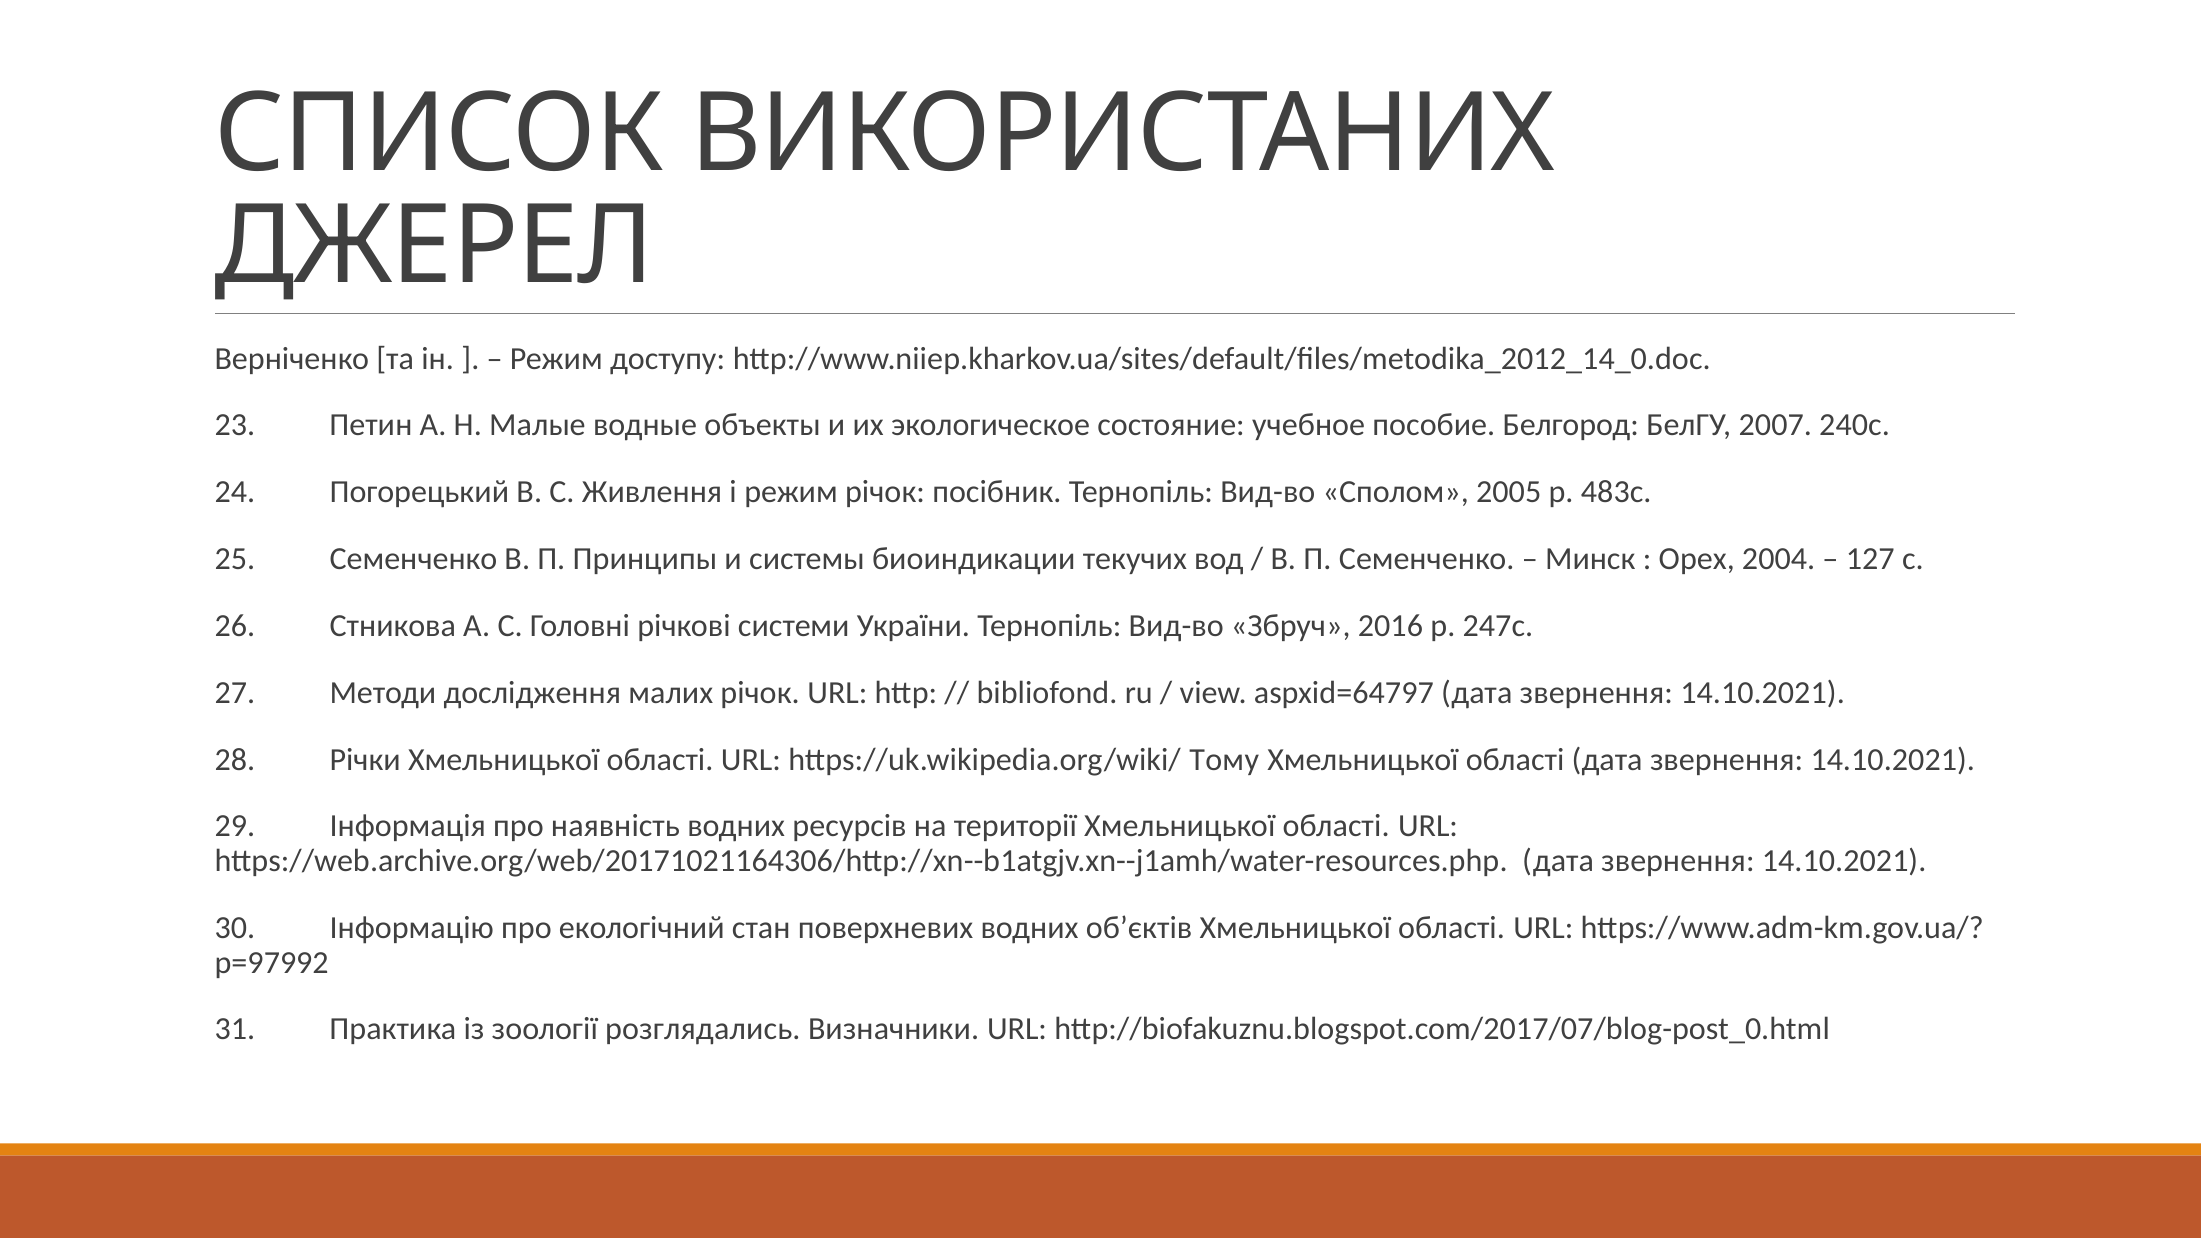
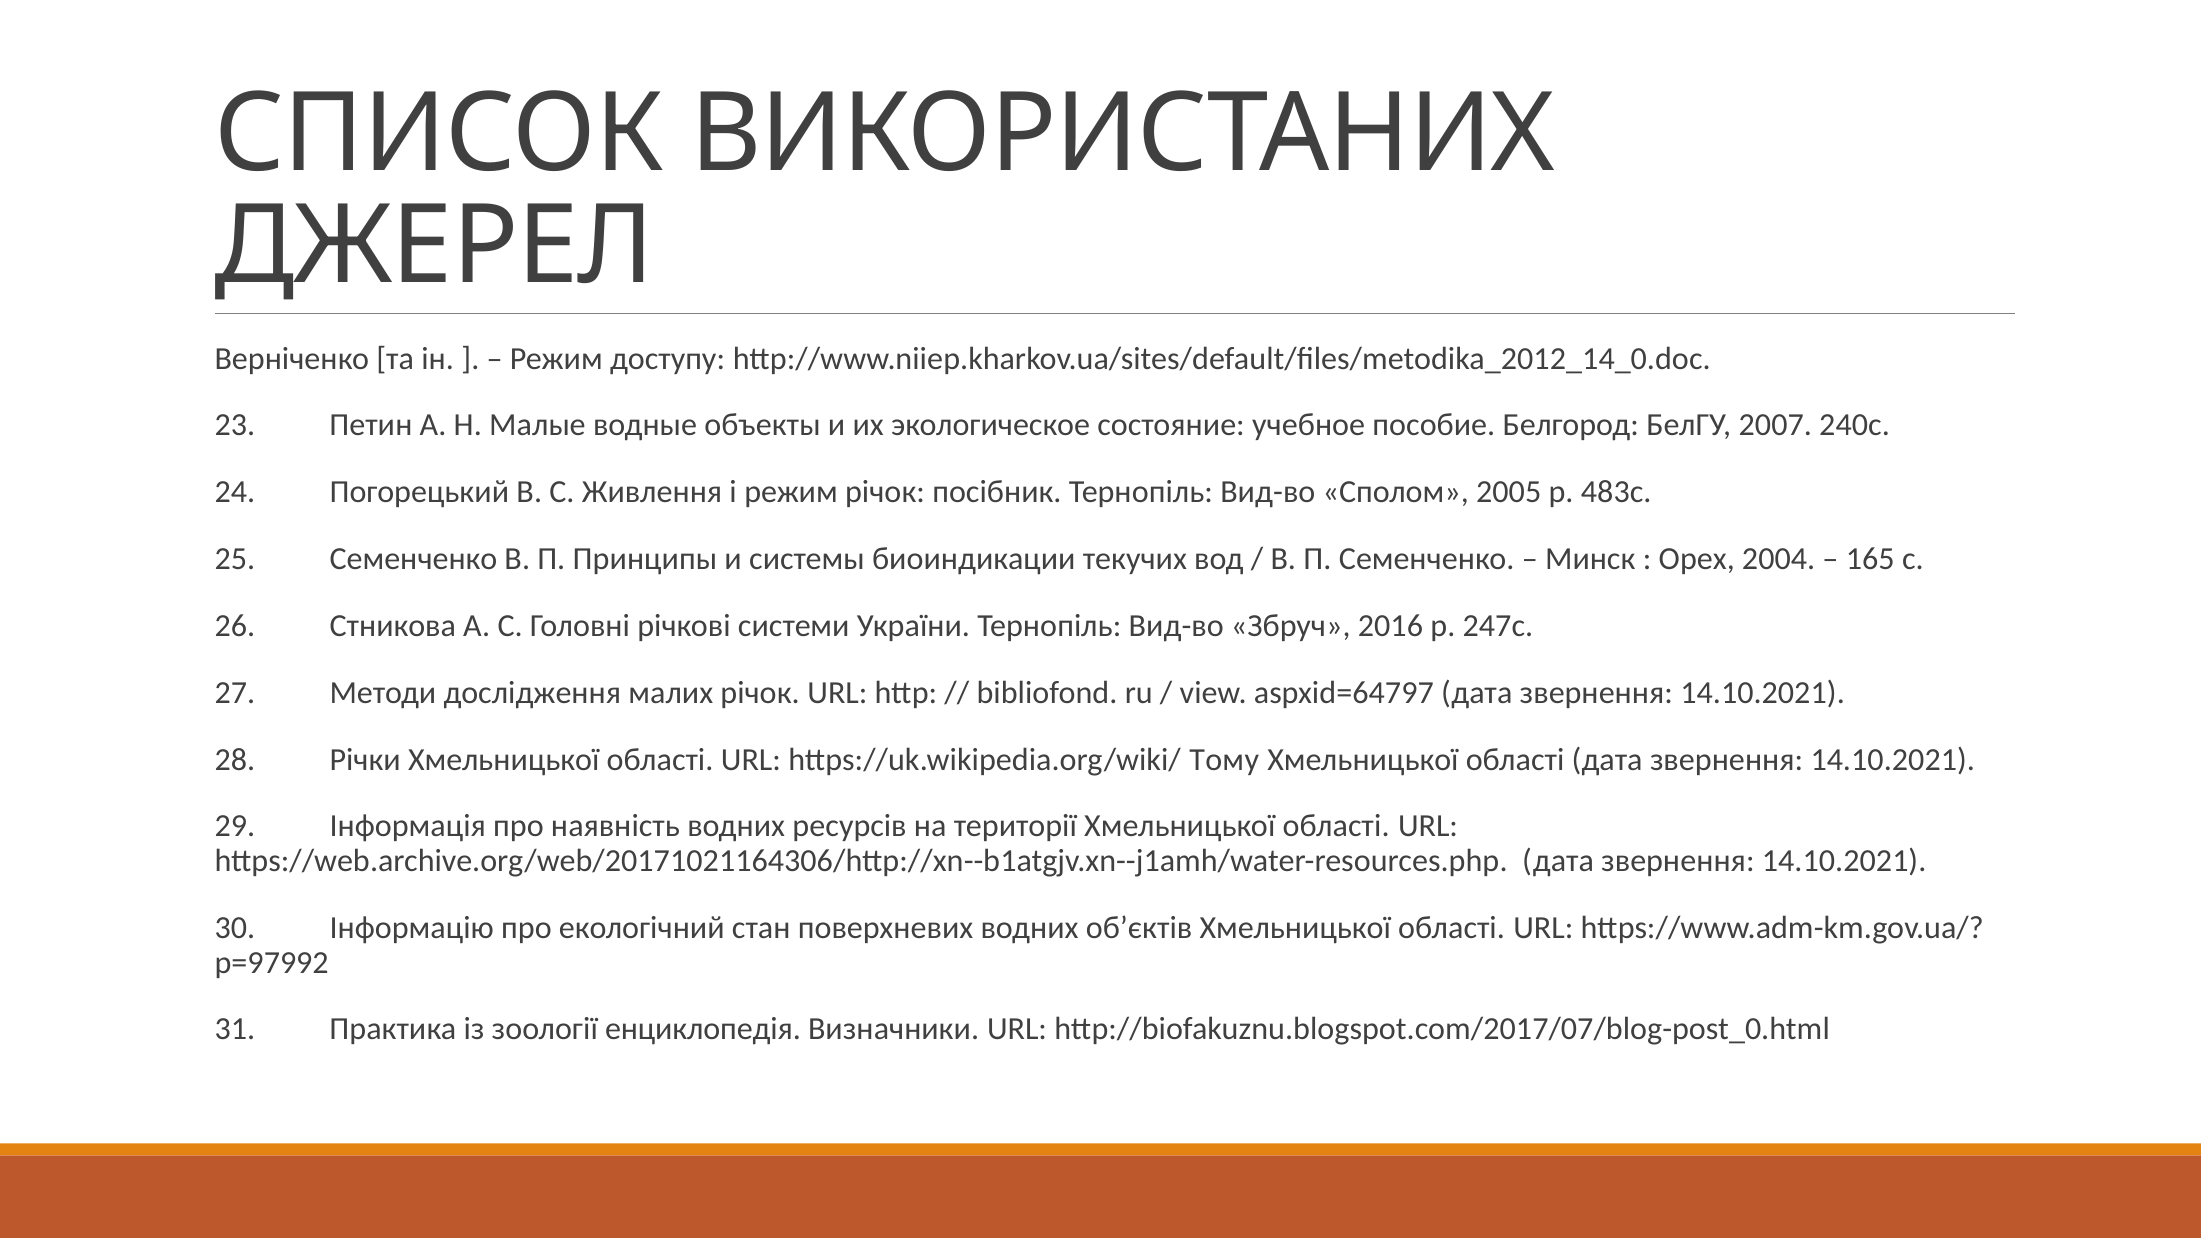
127: 127 -> 165
розглядались: розглядались -> енциклопедія
